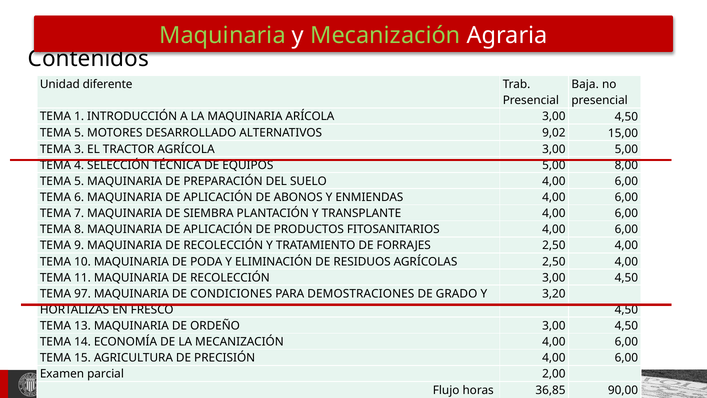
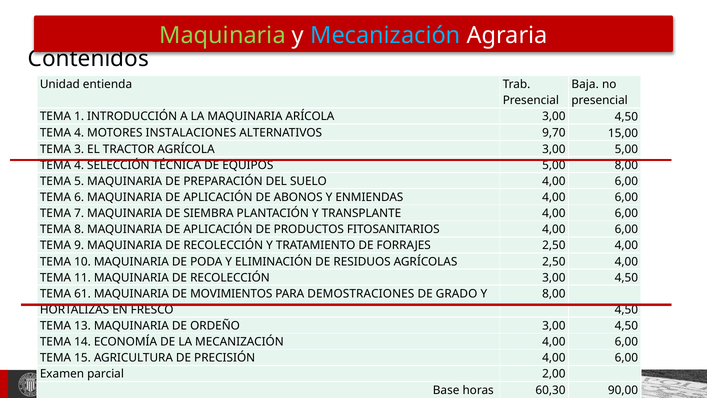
Mecanización at (385, 36) colour: light green -> light blue
diferente: diferente -> entienda
5 at (79, 133): 5 -> 4
DESARROLLADO: DESARROLLADO -> INSTALACIONES
9,02: 9,02 -> 9,70
97: 97 -> 61
CONDICIONES: CONDICIONES -> MOVIMIENTOS
3,20 at (554, 294): 3,20 -> 8,00
Flujo: Flujo -> Base
36,85: 36,85 -> 60,30
